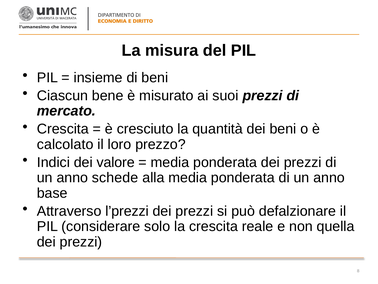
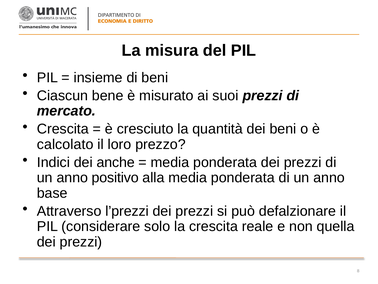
valore: valore -> anche
schede: schede -> positivo
